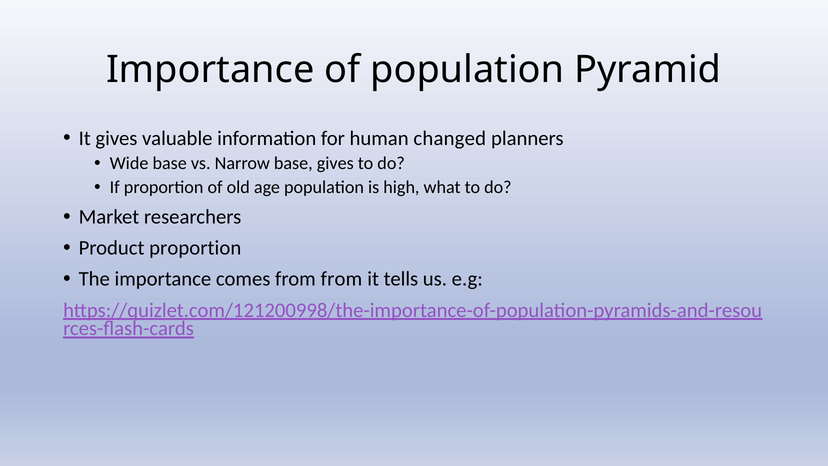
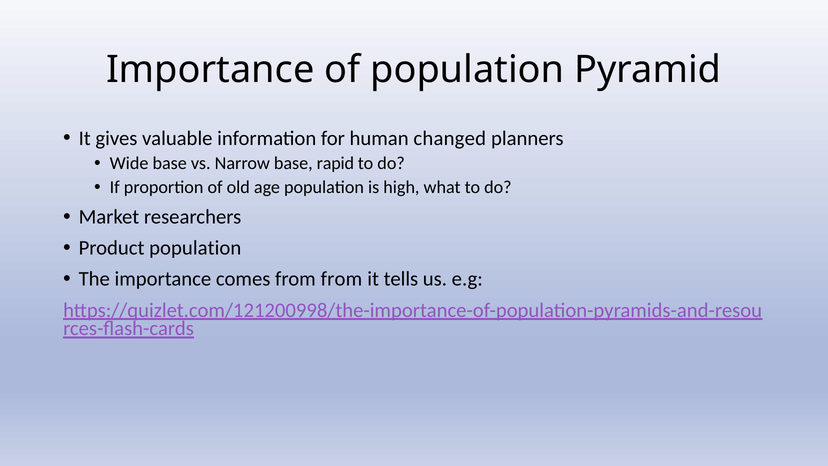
base gives: gives -> rapid
Product proportion: proportion -> population
